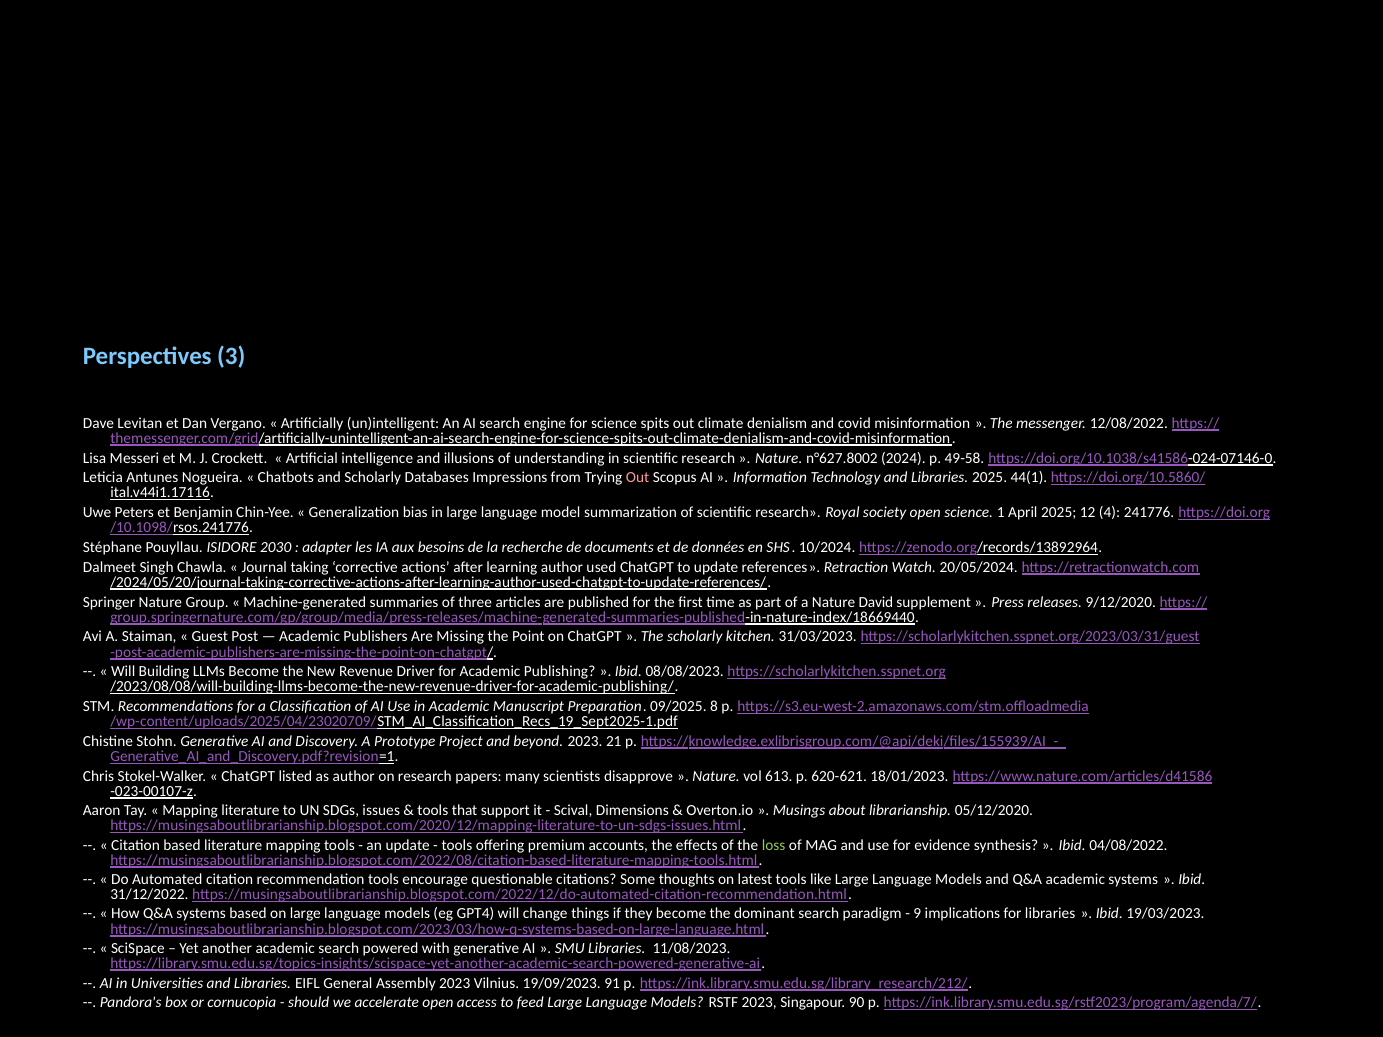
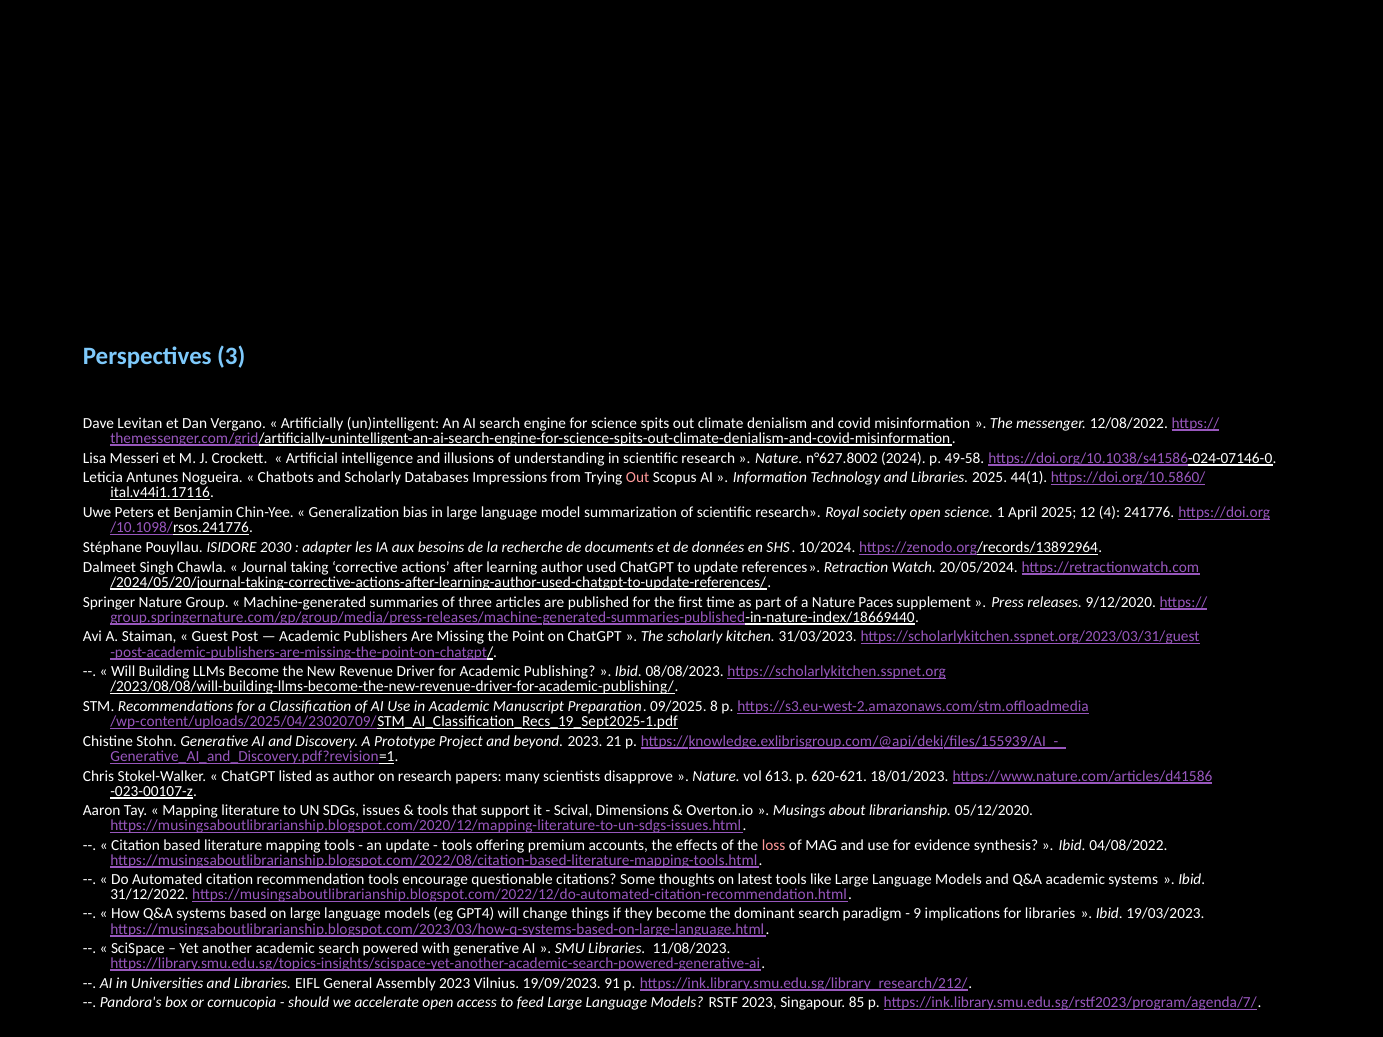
David: David -> Paces
loss colour: light green -> pink
90: 90 -> 85
